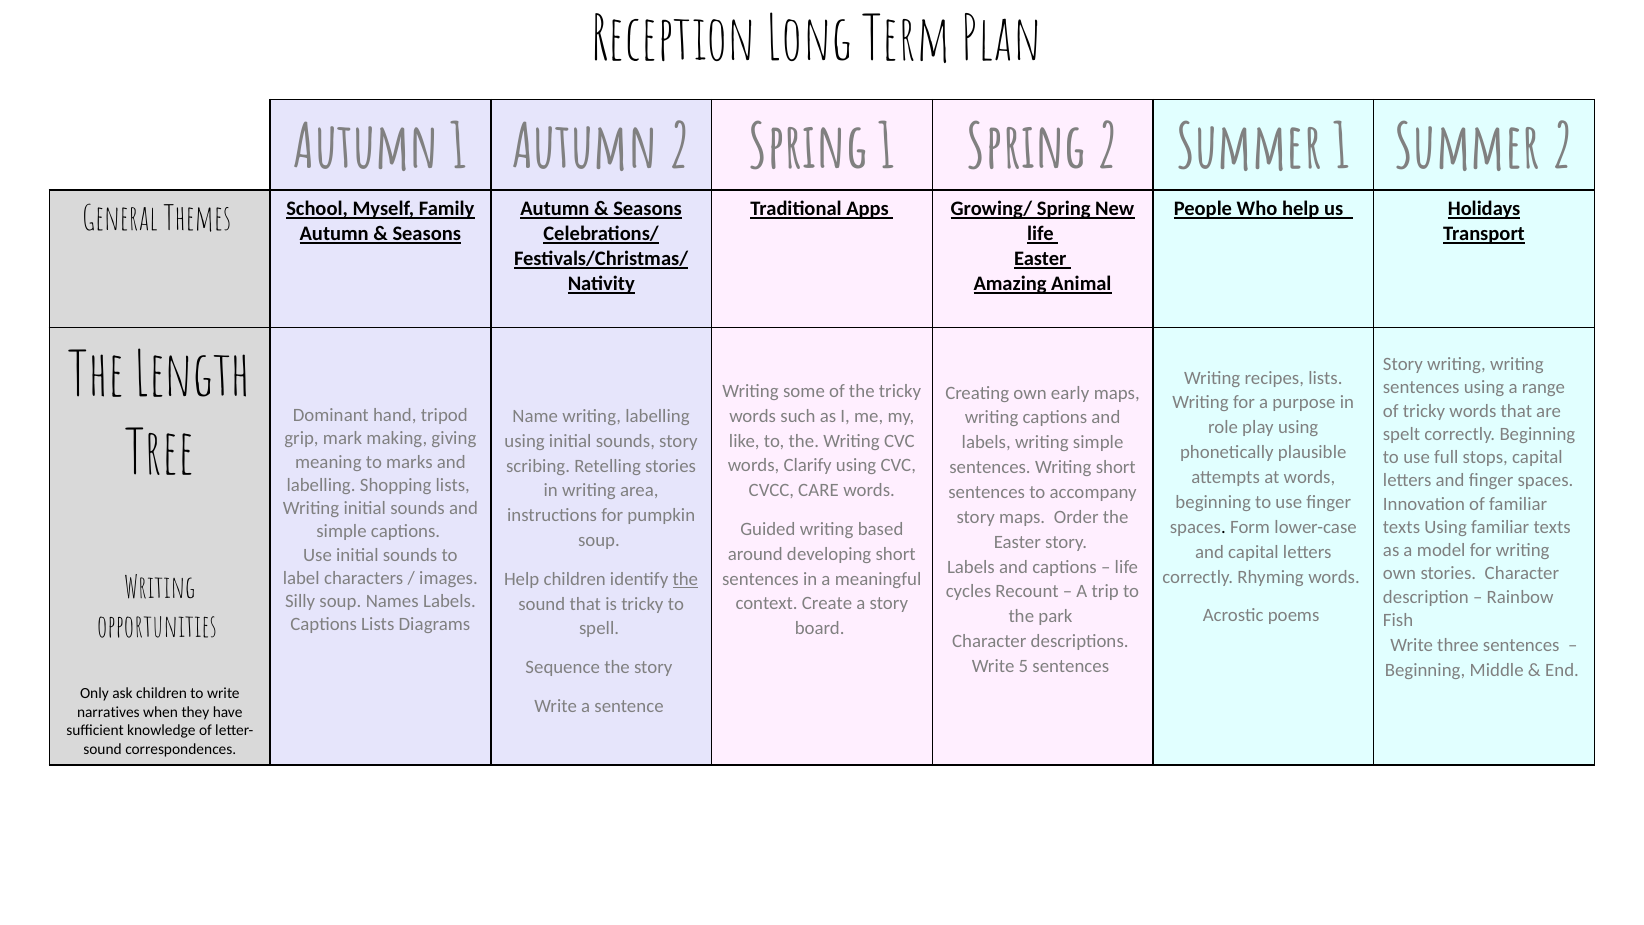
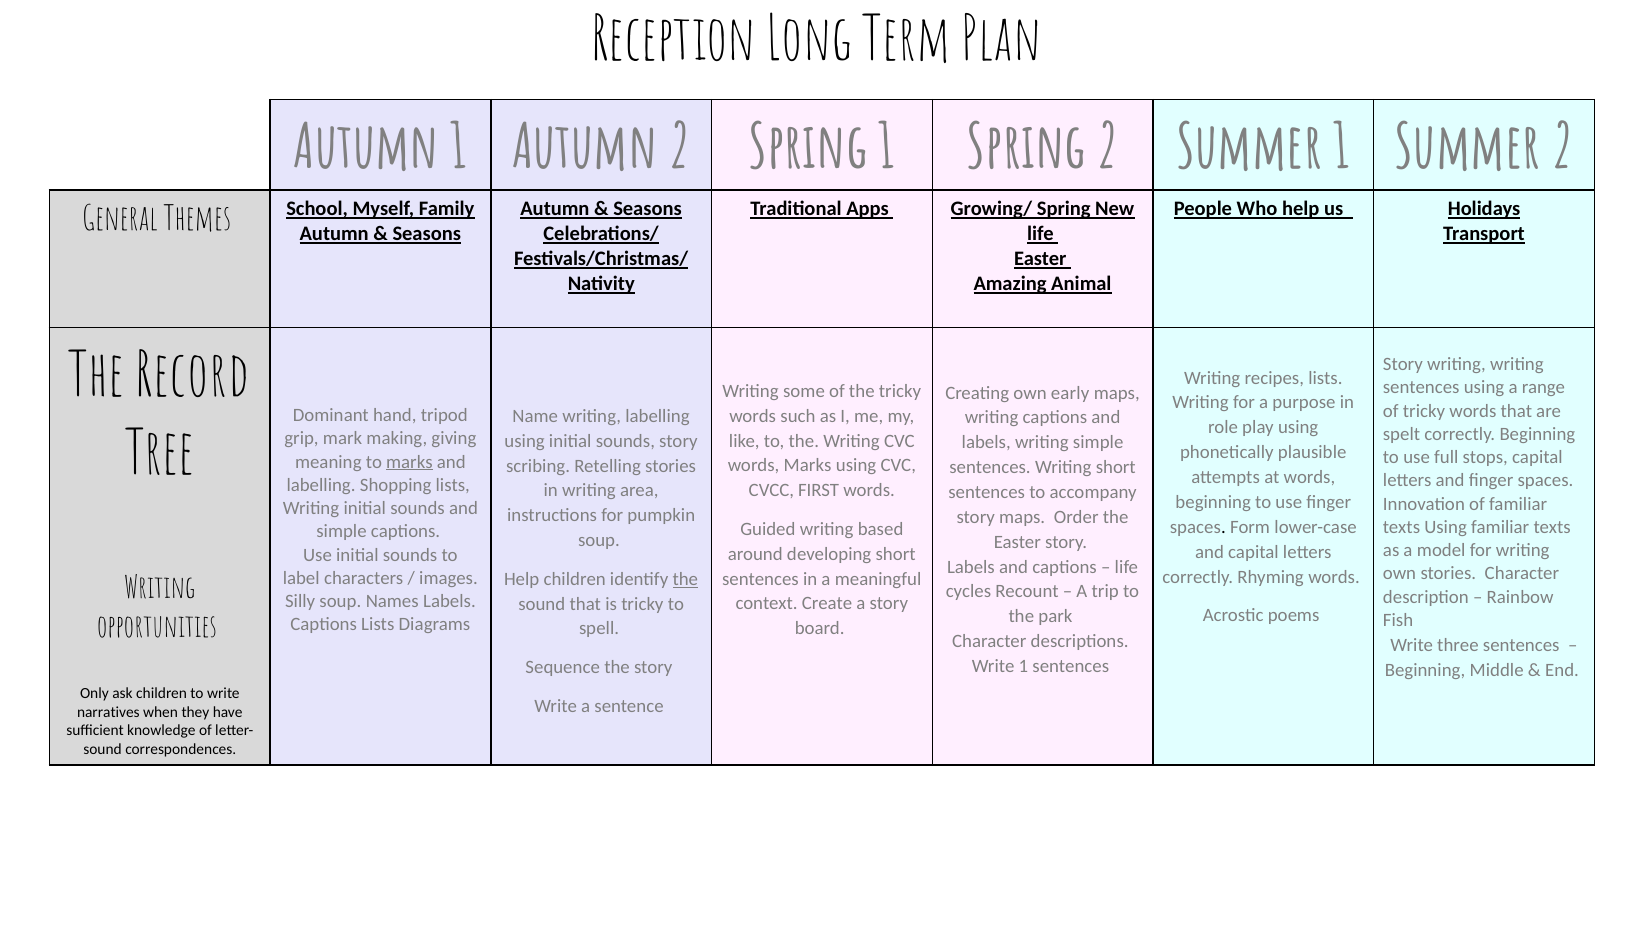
Length: Length -> Record
marks at (409, 462) underline: none -> present
words Clarify: Clarify -> Marks
CARE: CARE -> FIRST
Write 5: 5 -> 1
